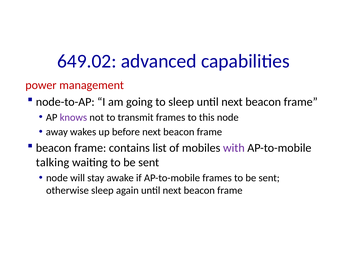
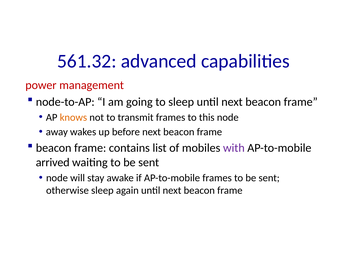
649.02: 649.02 -> 561.32
knows colour: purple -> orange
talking: talking -> arrived
